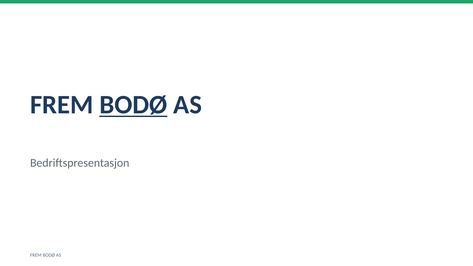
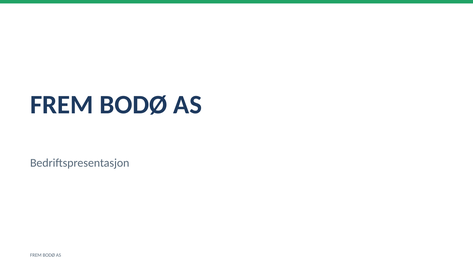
BODØ at (133, 105) underline: present -> none
